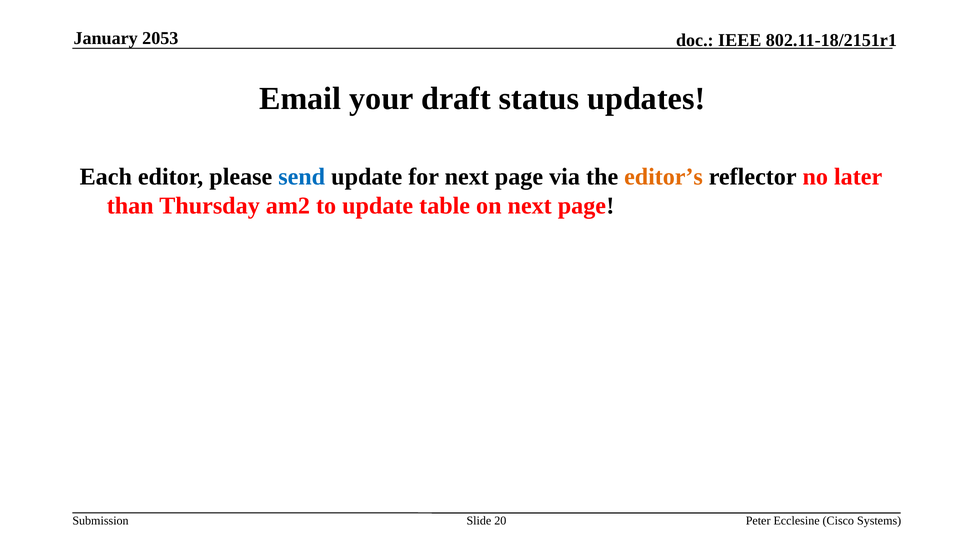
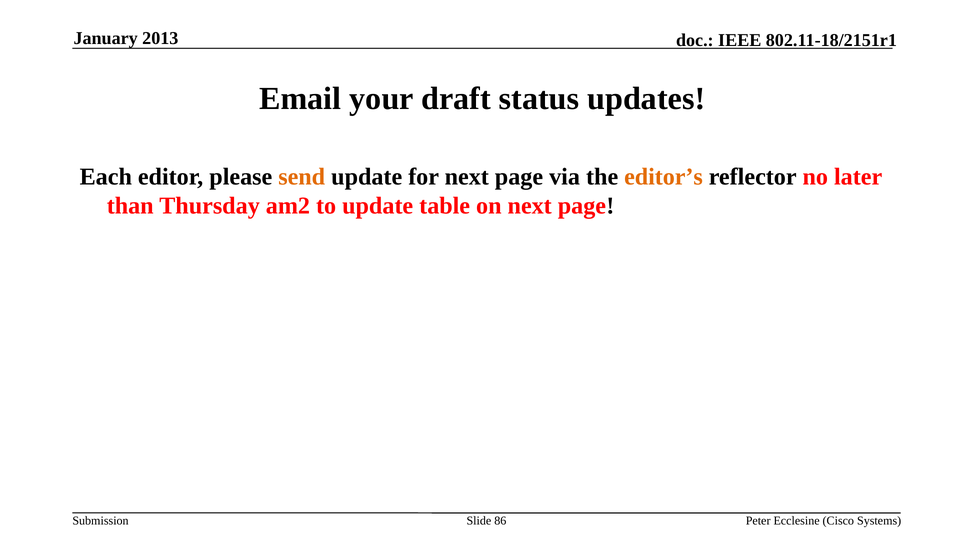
2053: 2053 -> 2013
send colour: blue -> orange
20: 20 -> 86
